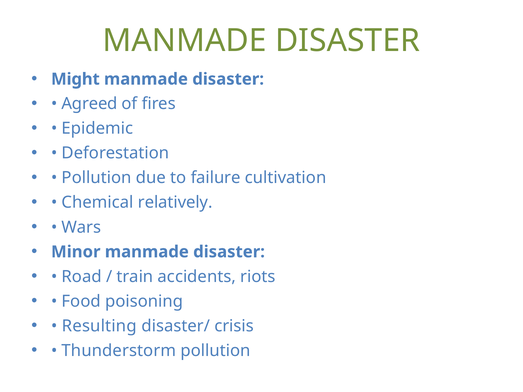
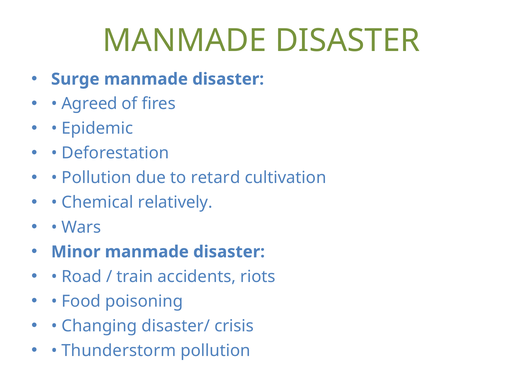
Might: Might -> Surge
failure: failure -> retard
Resulting: Resulting -> Changing
